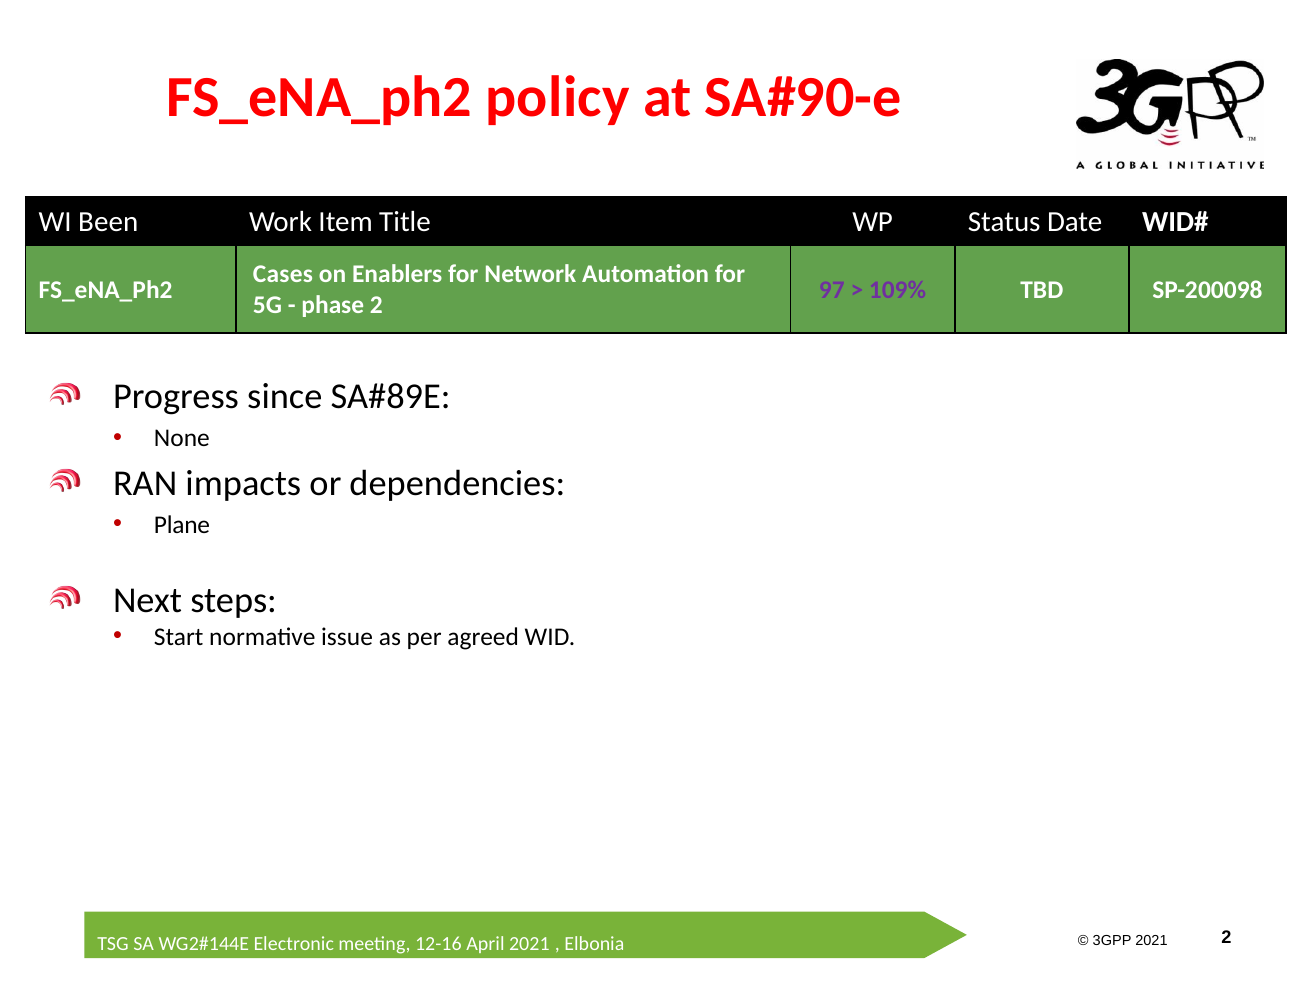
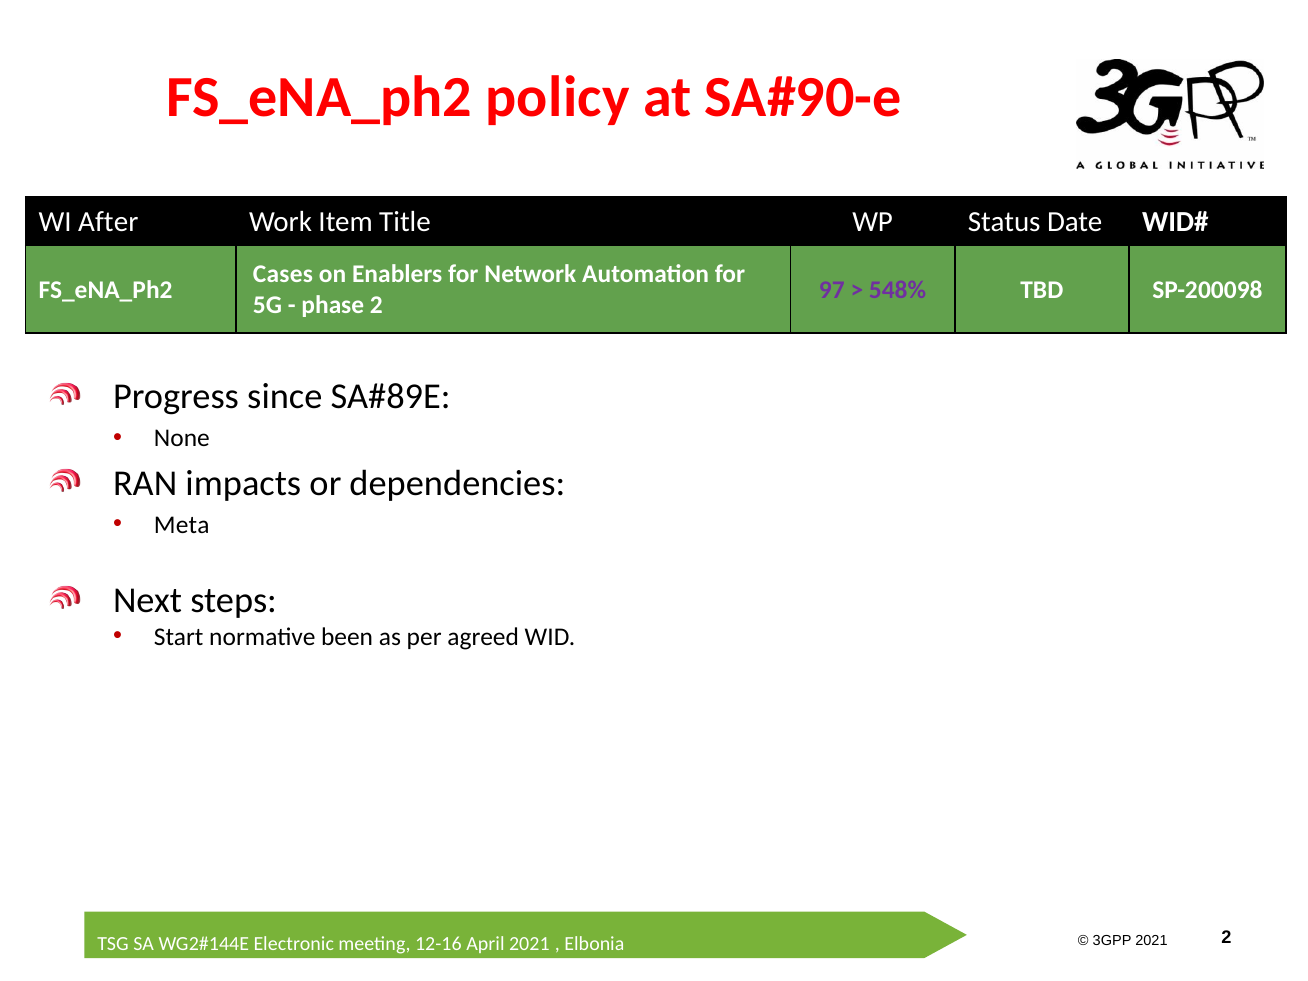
Been: Been -> After
109%: 109% -> 548%
Plane: Plane -> Meta
issue: issue -> been
